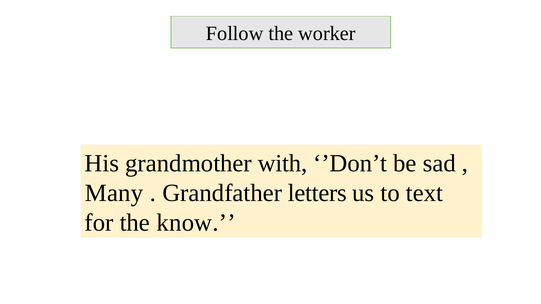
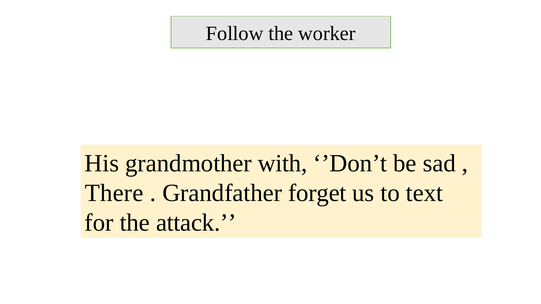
Many: Many -> There
letters: letters -> forget
know: know -> attack
